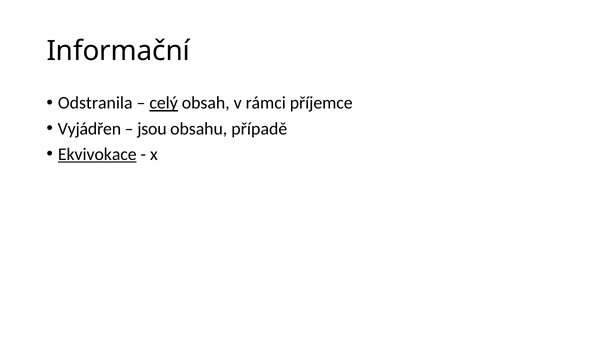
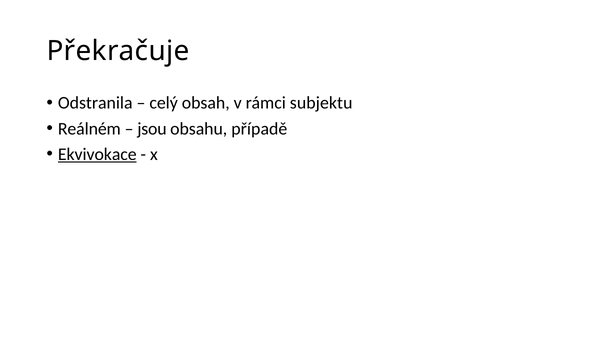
Informační: Informační -> Překračuje
celý underline: present -> none
příjemce: příjemce -> subjektu
Vyjádřen: Vyjádřen -> Reálném
